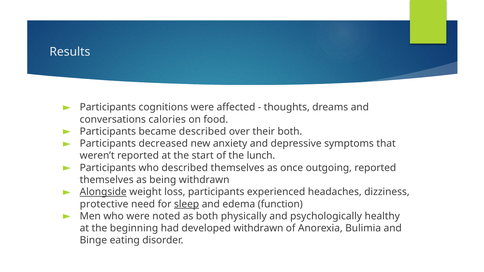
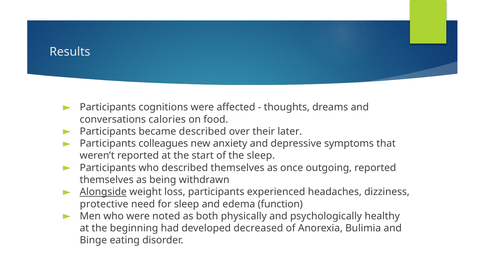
their both: both -> later
decreased: decreased -> colleagues
the lunch: lunch -> sleep
sleep at (187, 204) underline: present -> none
developed withdrawn: withdrawn -> decreased
